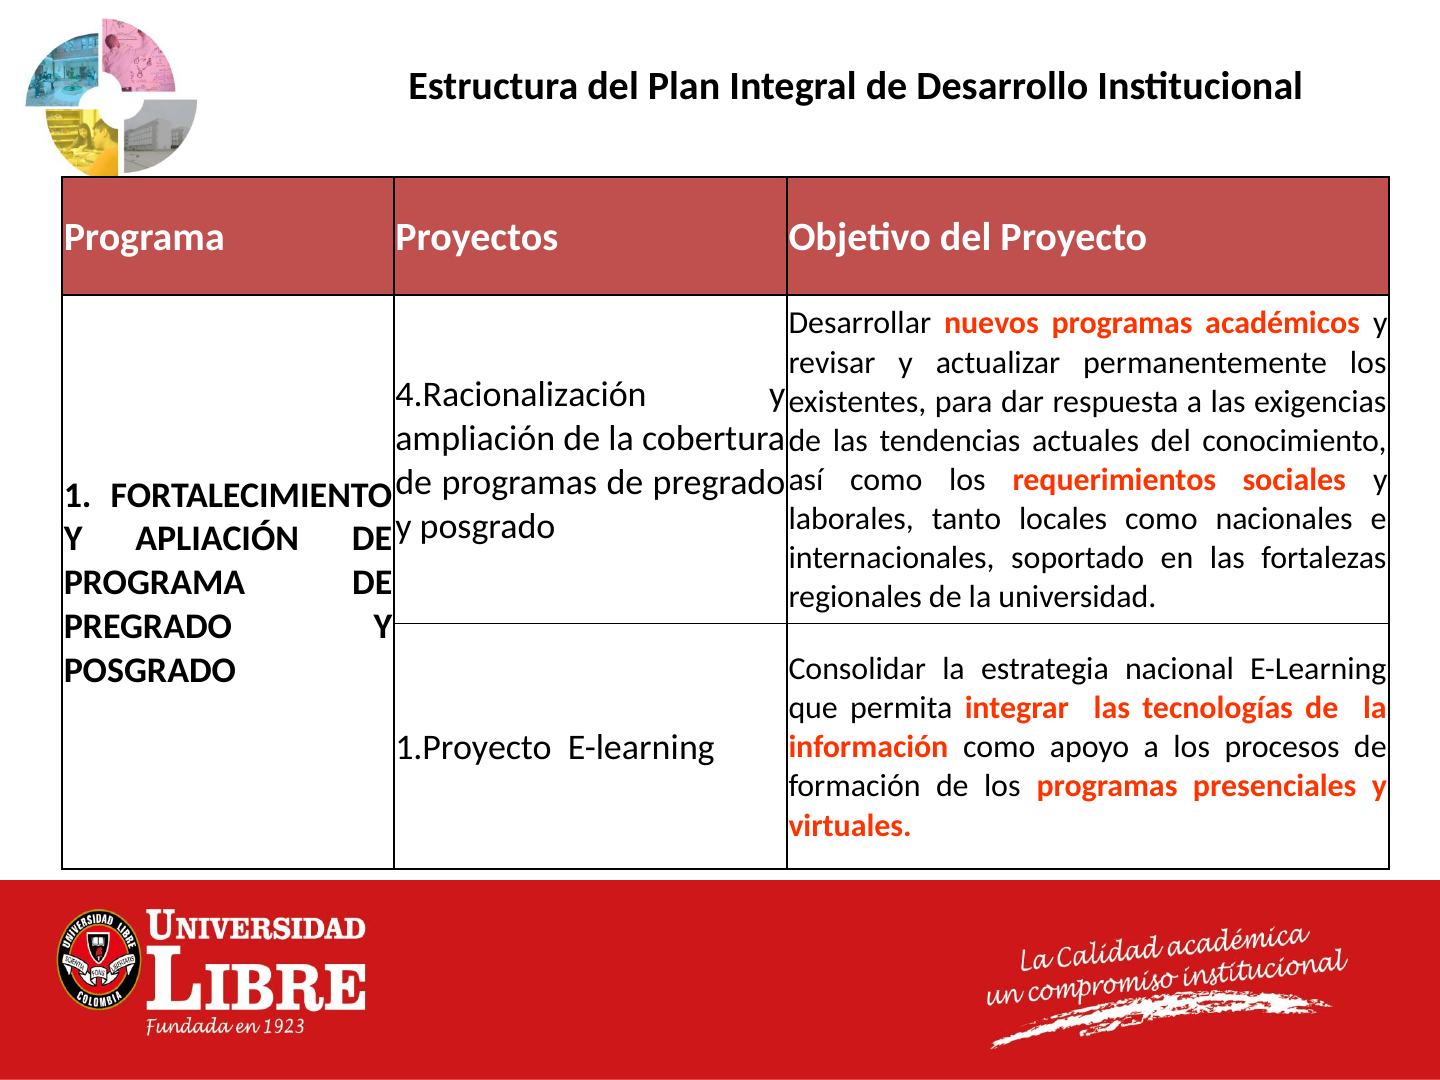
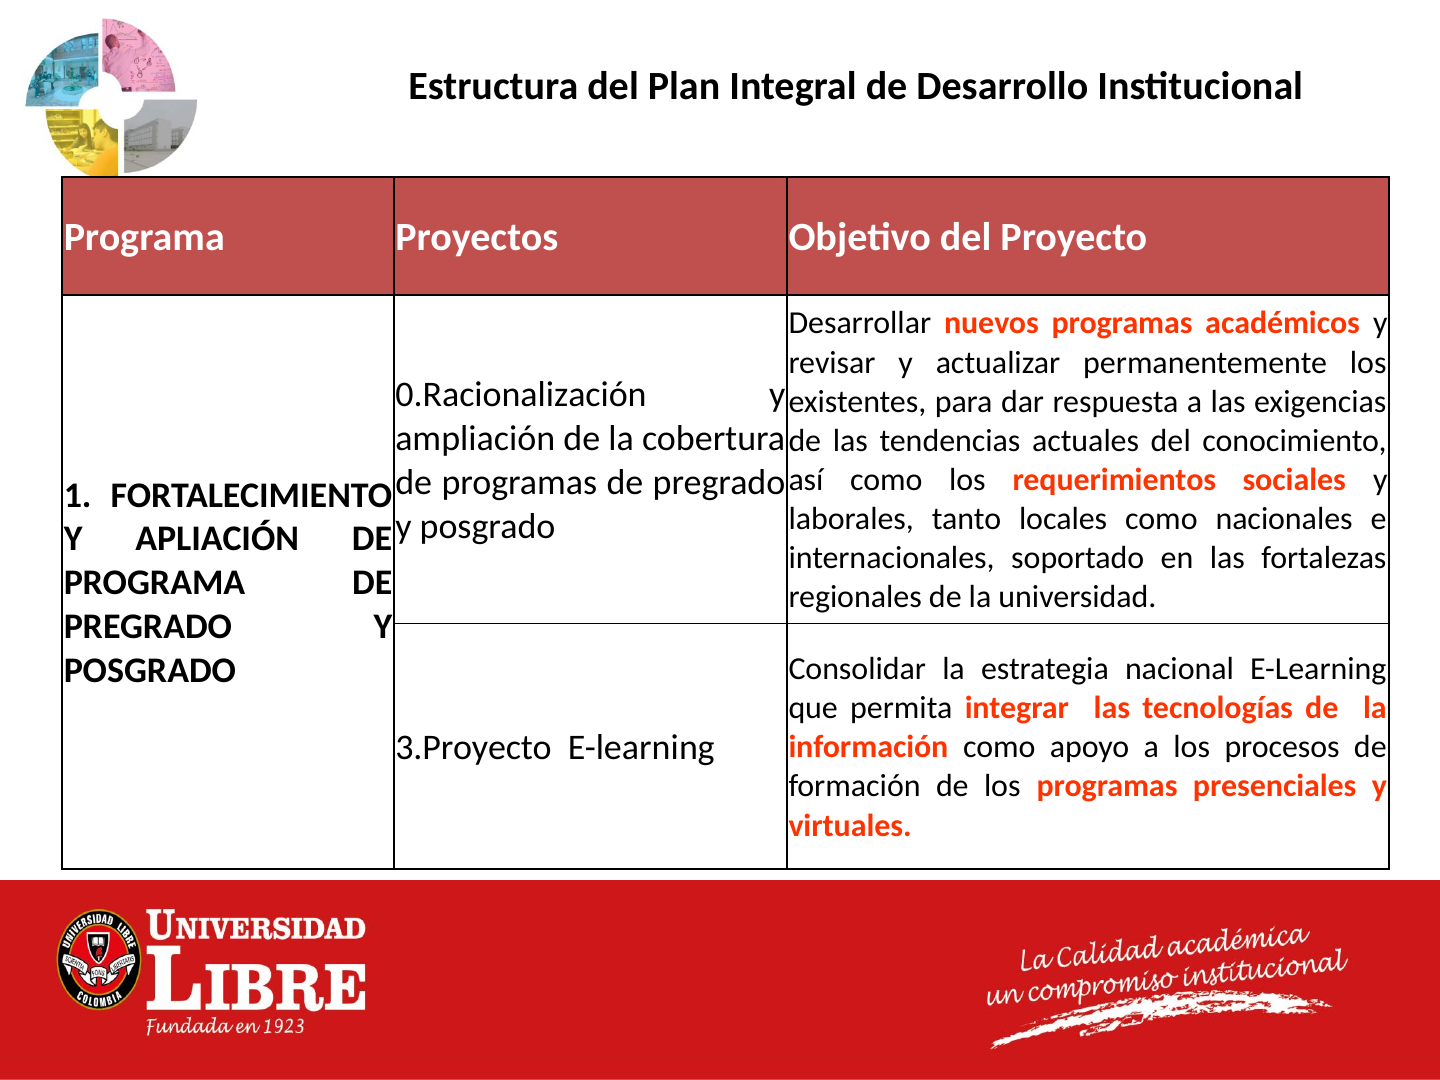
4.Racionalización: 4.Racionalización -> 0.Racionalización
1.Proyecto: 1.Proyecto -> 3.Proyecto
